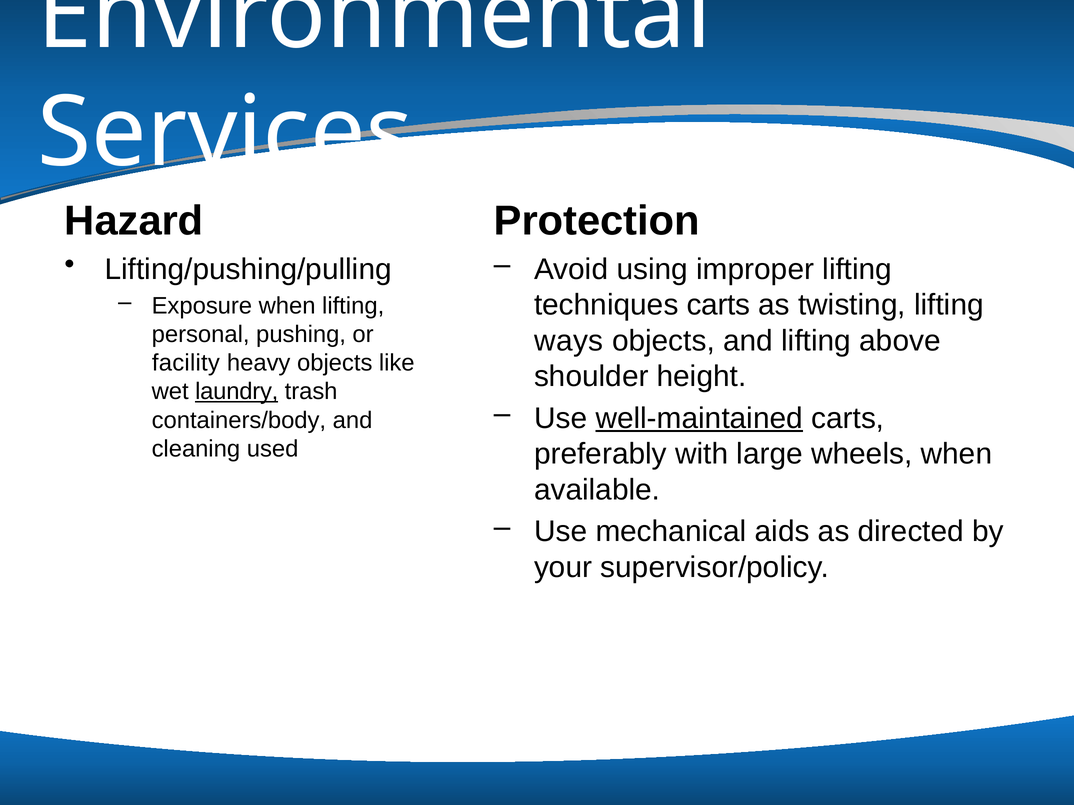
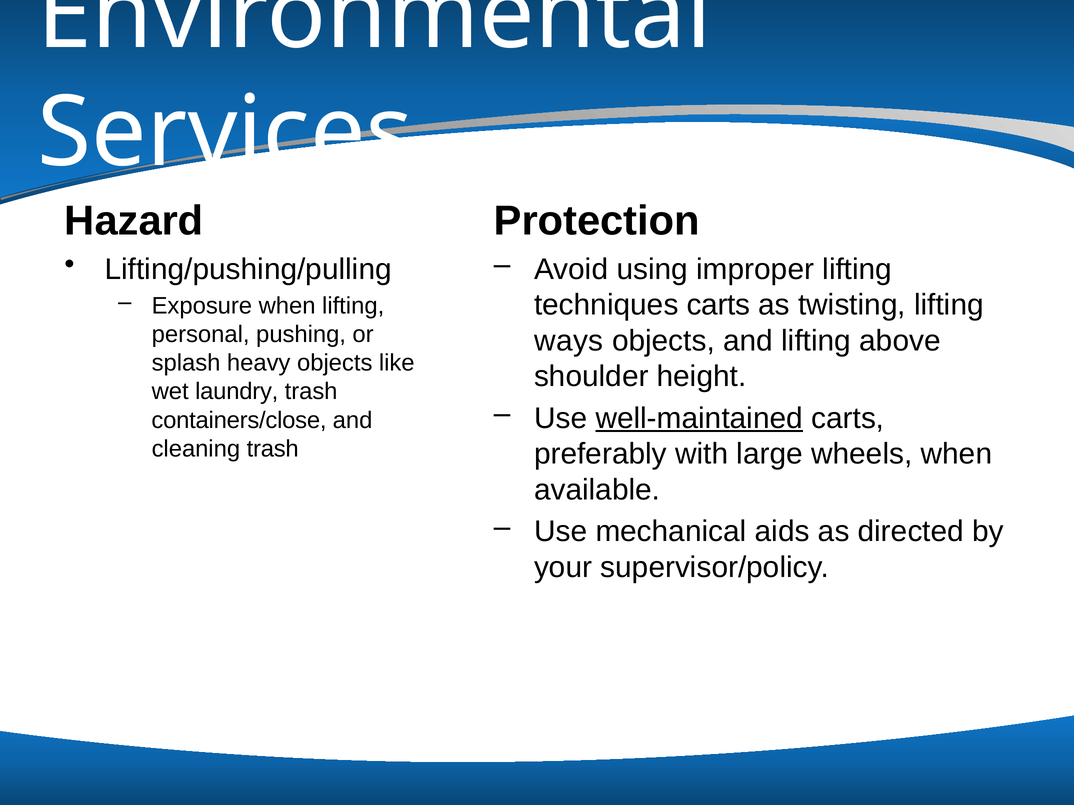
facility: facility -> splash
laundry underline: present -> none
containers/body: containers/body -> containers/close
cleaning used: used -> trash
